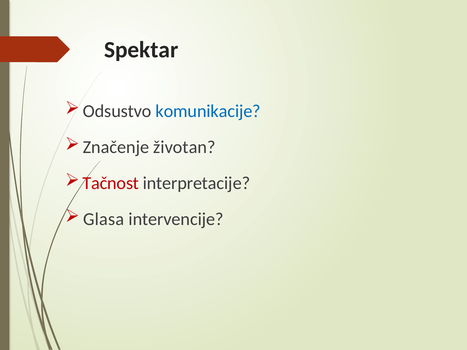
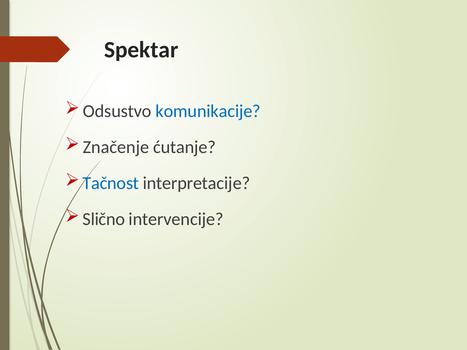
životan: životan -> ćutanje
Tačnost colour: red -> blue
Glasa: Glasa -> Slično
